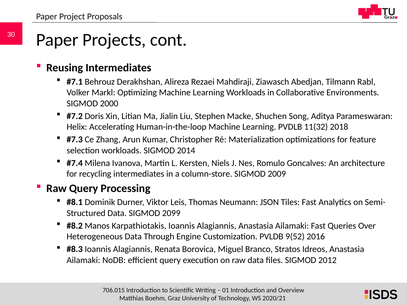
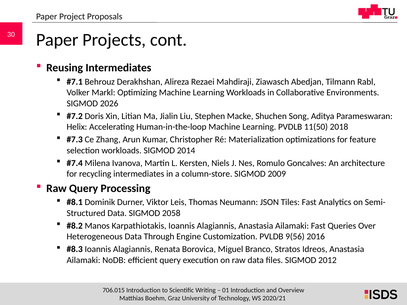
2000: 2000 -> 2026
11(32: 11(32 -> 11(50
2099: 2099 -> 2058
9(52: 9(52 -> 9(56
